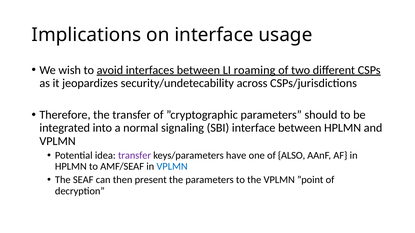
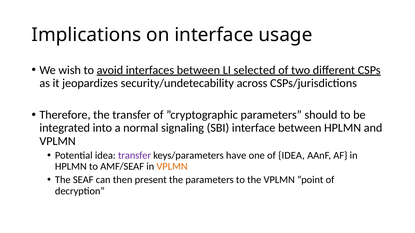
roaming: roaming -> selected
of ALSO: ALSO -> IDEA
VPLMN at (172, 167) colour: blue -> orange
